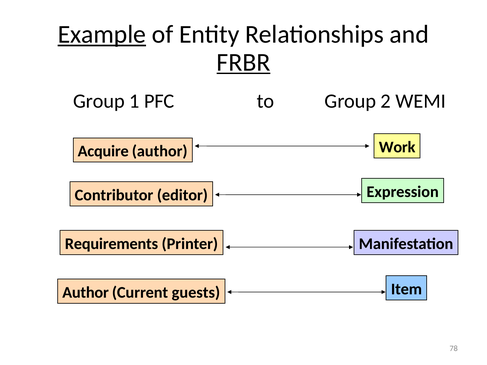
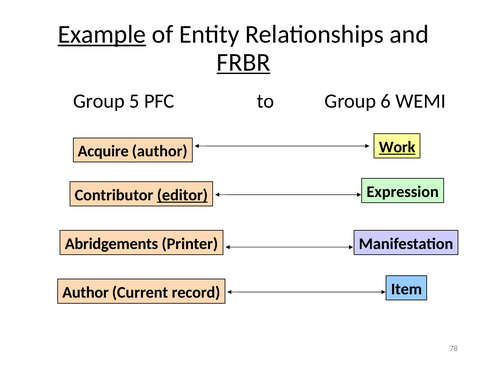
1: 1 -> 5
2: 2 -> 6
Work underline: none -> present
editor underline: none -> present
Requirements: Requirements -> Abridgements
guests: guests -> record
